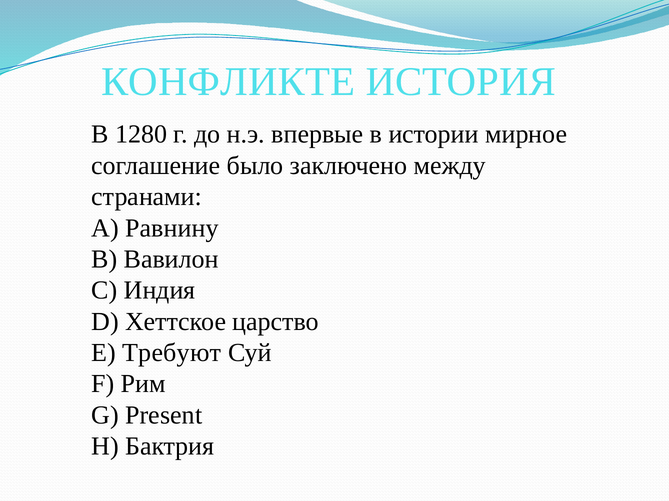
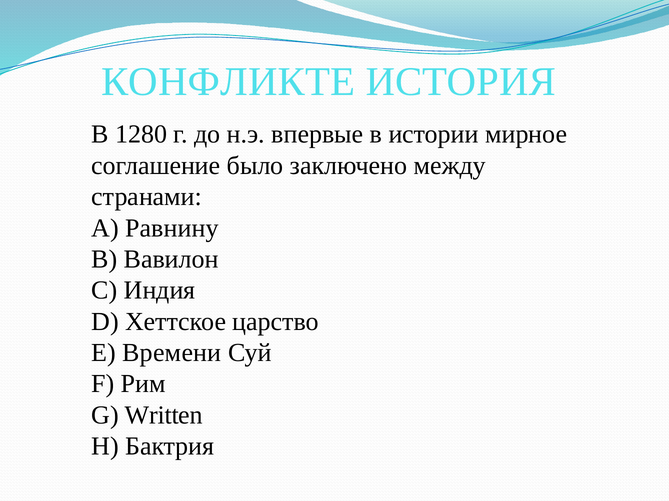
Требуют: Требуют -> Времени
Present: Present -> Written
